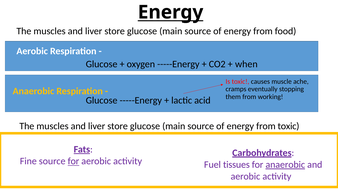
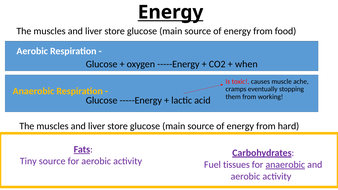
from toxic: toxic -> hard
Fine: Fine -> Tiny
for at (73, 161) underline: present -> none
